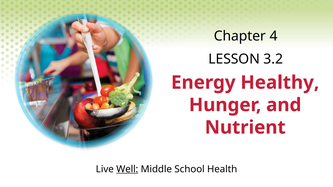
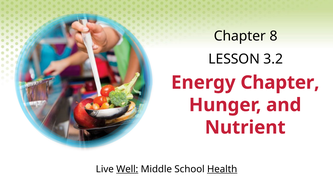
4: 4 -> 8
Energy Healthy: Healthy -> Chapter
Health underline: none -> present
